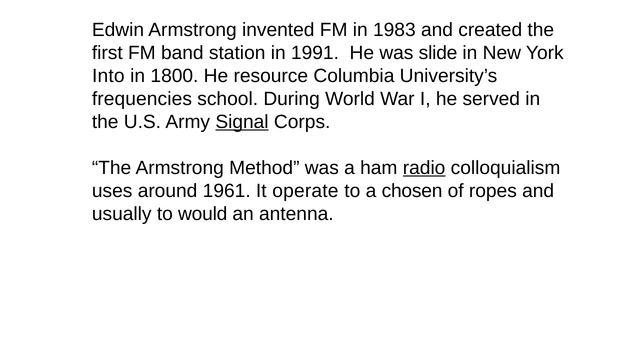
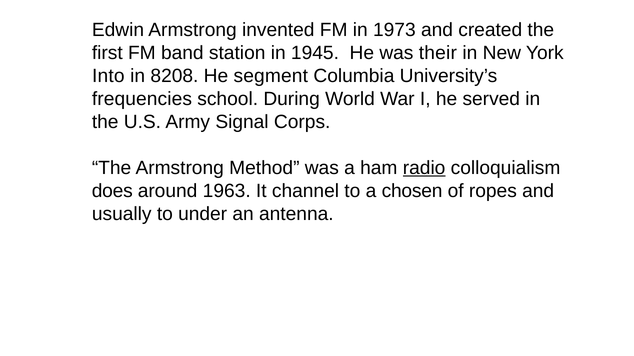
1983: 1983 -> 1973
1991: 1991 -> 1945
slide: slide -> their
1800: 1800 -> 8208
resource: resource -> segment
Signal underline: present -> none
uses: uses -> does
1961: 1961 -> 1963
operate: operate -> channel
would: would -> under
